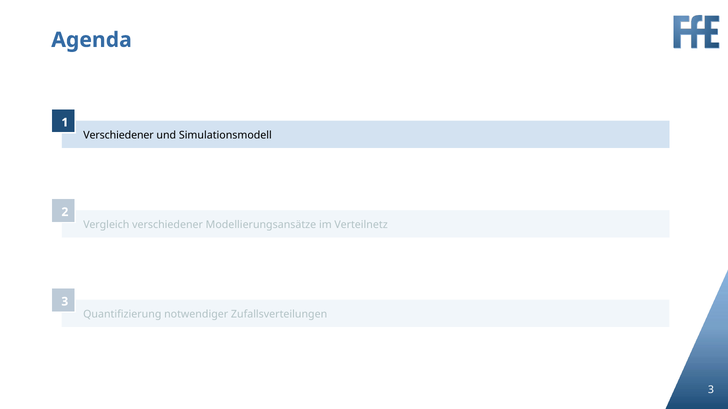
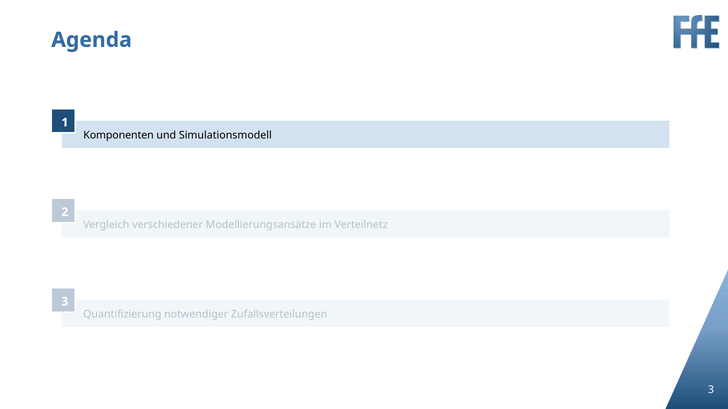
Verschiedener at (119, 135): Verschiedener -> Komponenten
